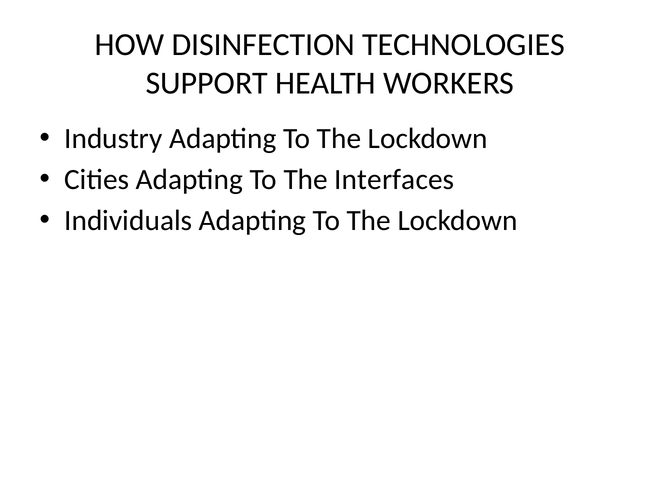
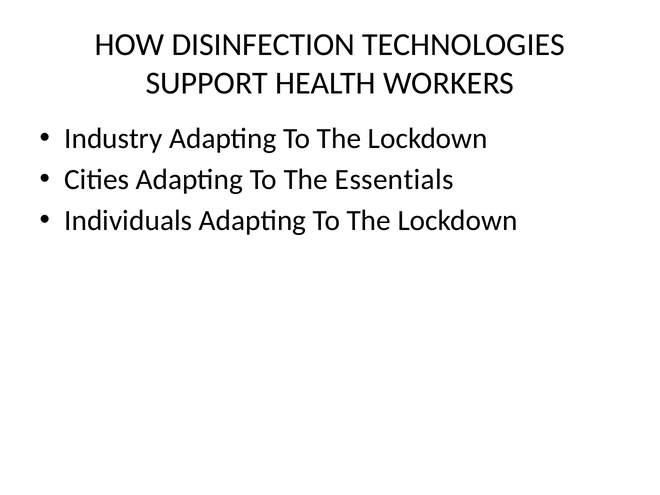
Interfaces: Interfaces -> Essentials
